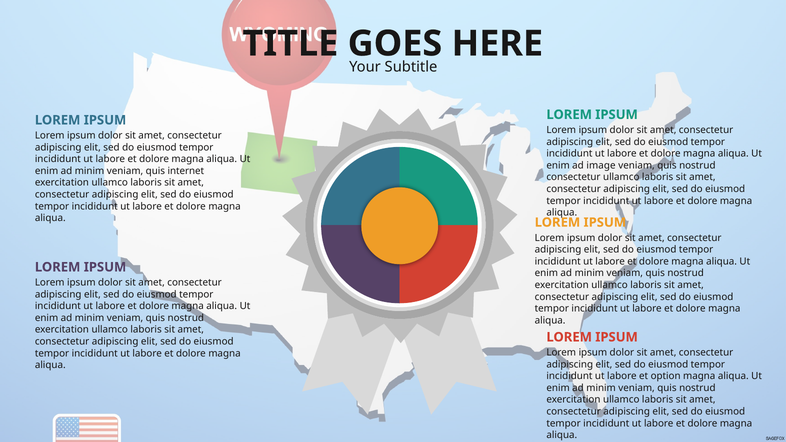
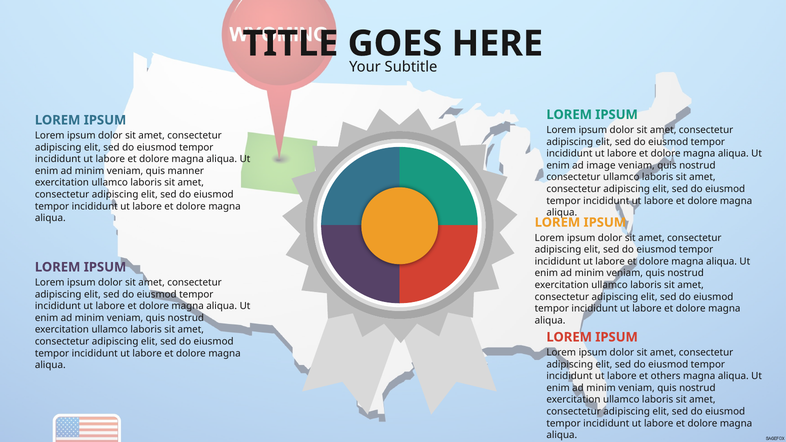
internet: internet -> manner
option: option -> others
